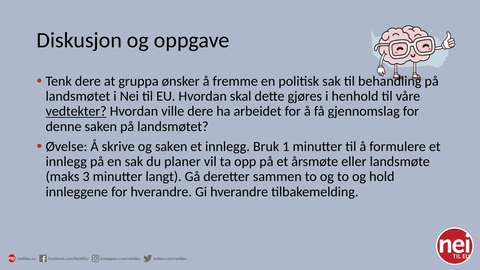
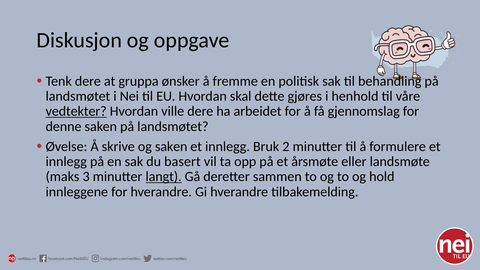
1: 1 -> 2
planer: planer -> basert
langt underline: none -> present
